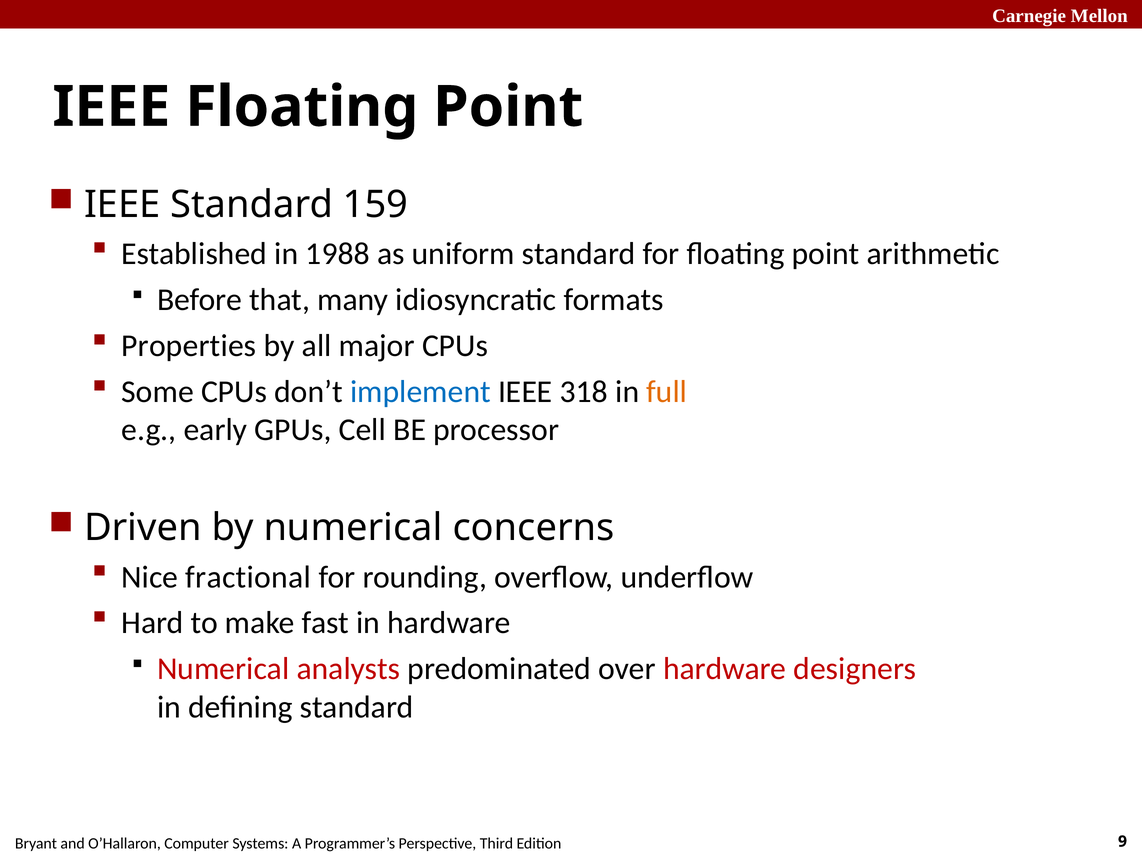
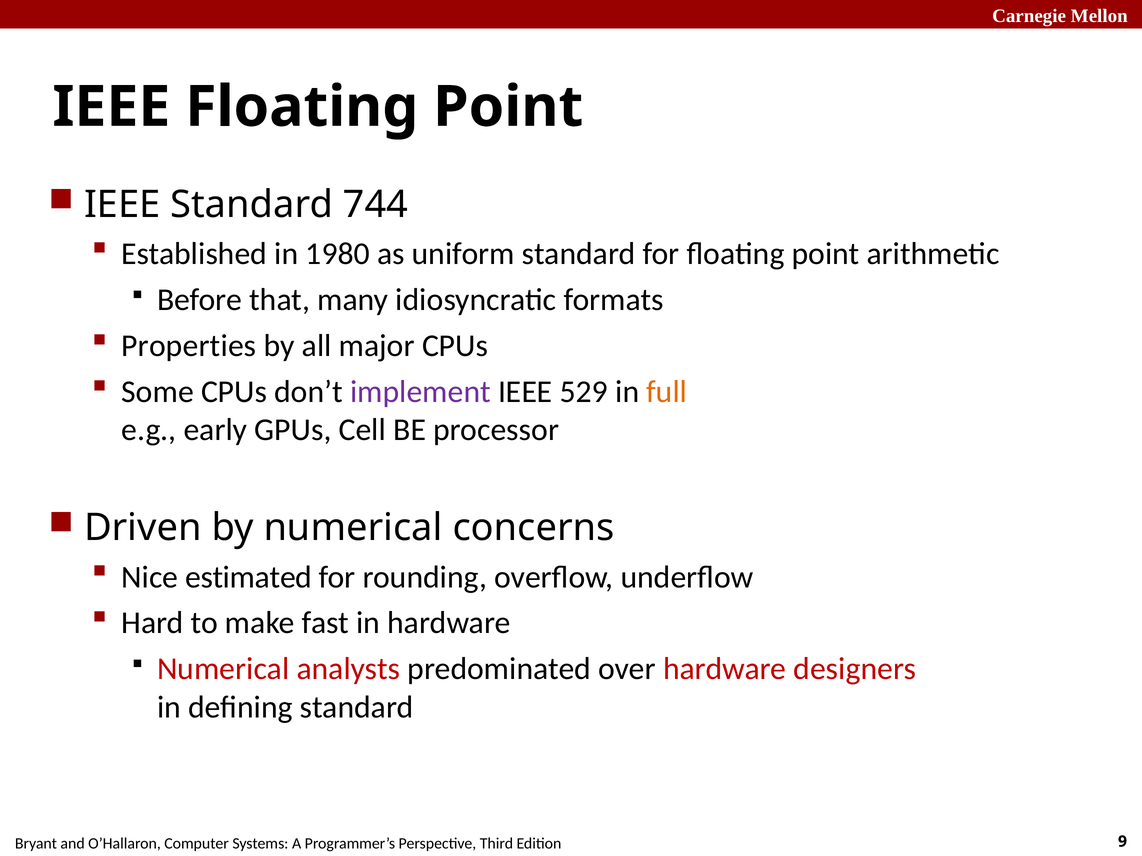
159: 159 -> 744
1988: 1988 -> 1980
implement colour: blue -> purple
318: 318 -> 529
fractional: fractional -> estimated
